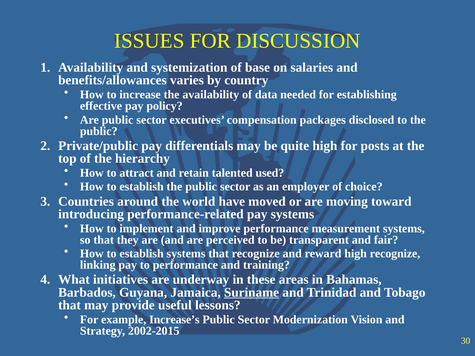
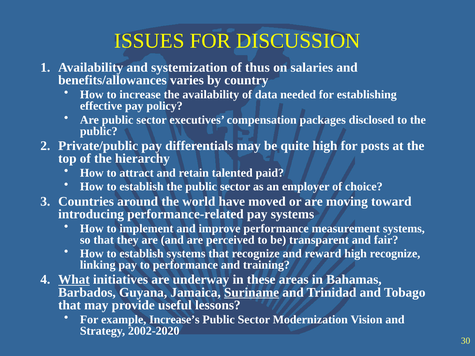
base: base -> thus
used: used -> paid
What underline: none -> present
2002-2015: 2002-2015 -> 2002-2020
